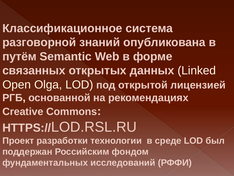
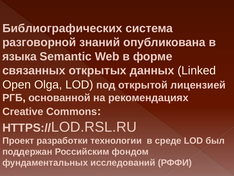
Классификационное: Классификационное -> Библиографических
путём: путём -> языка
